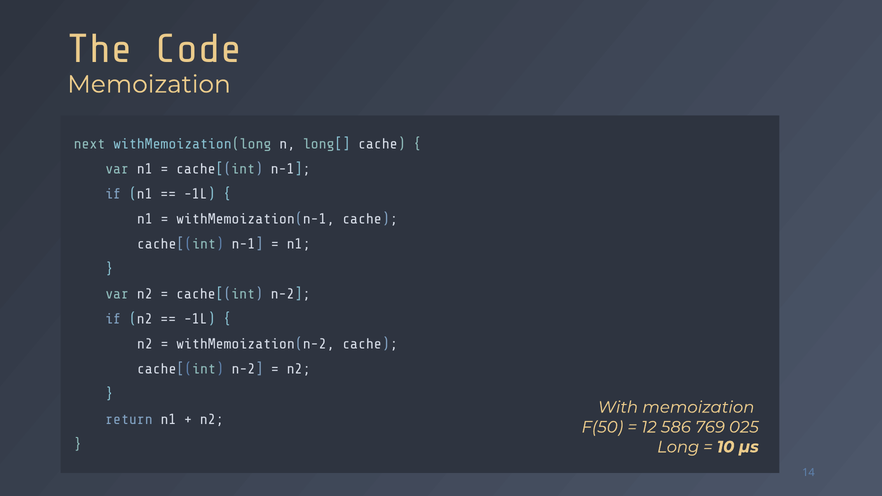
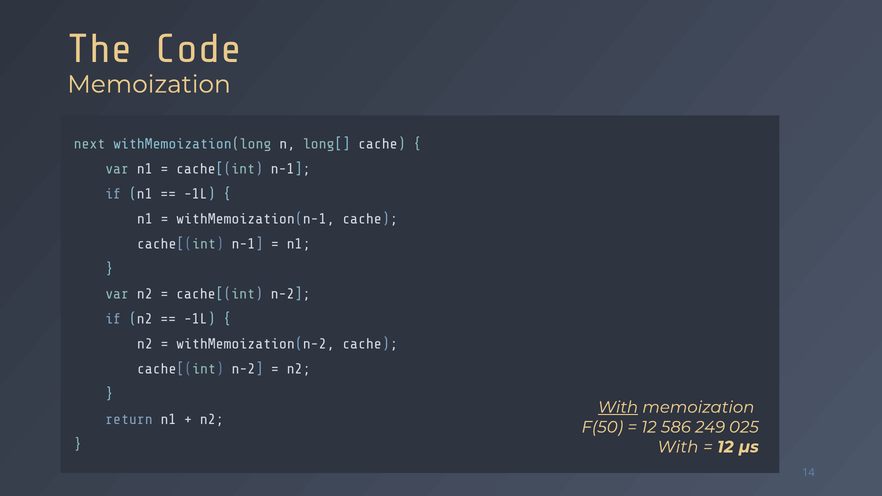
With at (618, 407) underline: none -> present
769: 769 -> 249
Long at (678, 447): Long -> With
10 at (726, 447): 10 -> 12
